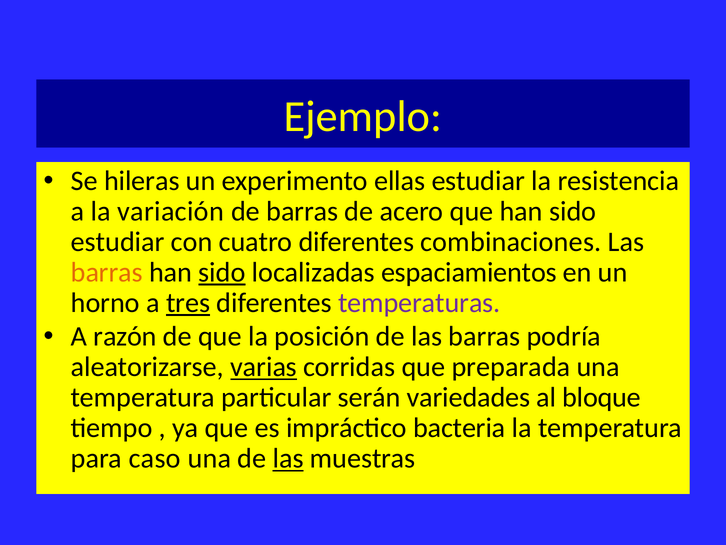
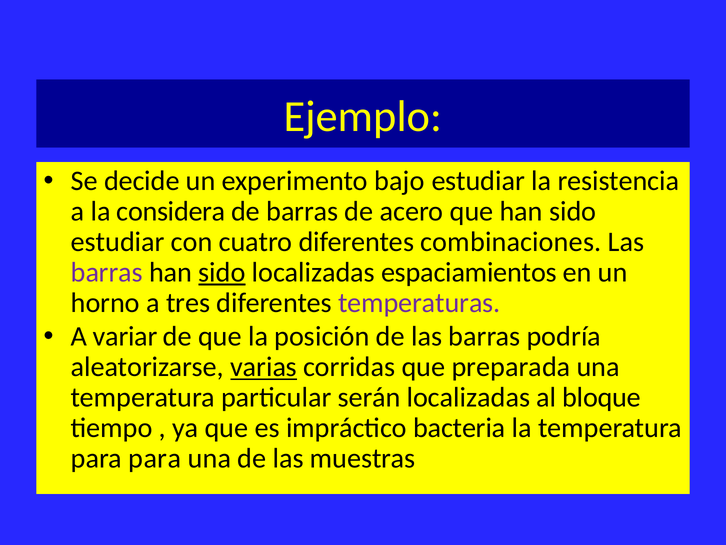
hileras: hileras -> decide
ellas: ellas -> bajo
variación: variación -> considera
barras at (107, 272) colour: orange -> purple
tres underline: present -> none
razón: razón -> variar
serán variedades: variedades -> localizadas
para caso: caso -> para
las at (288, 458) underline: present -> none
